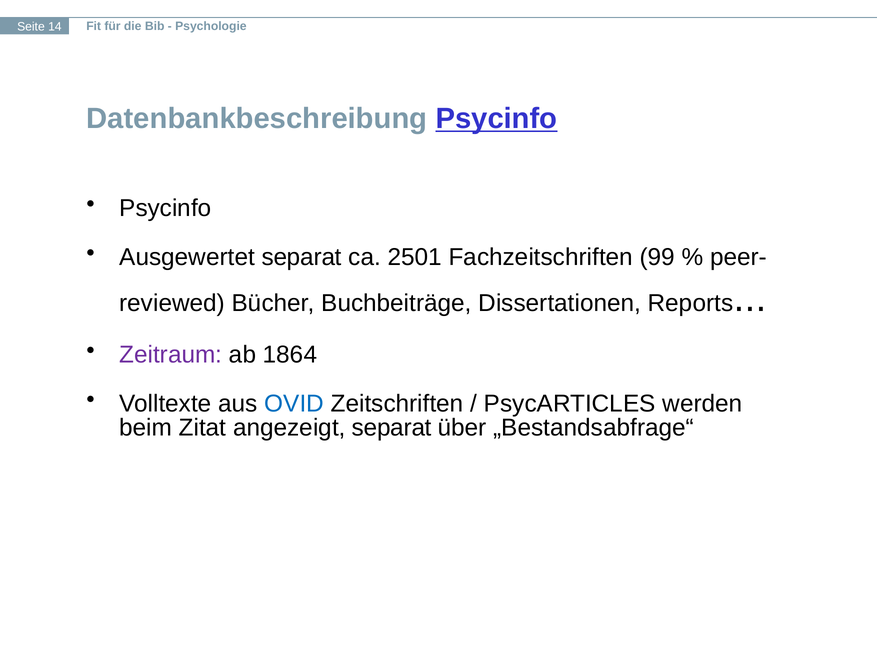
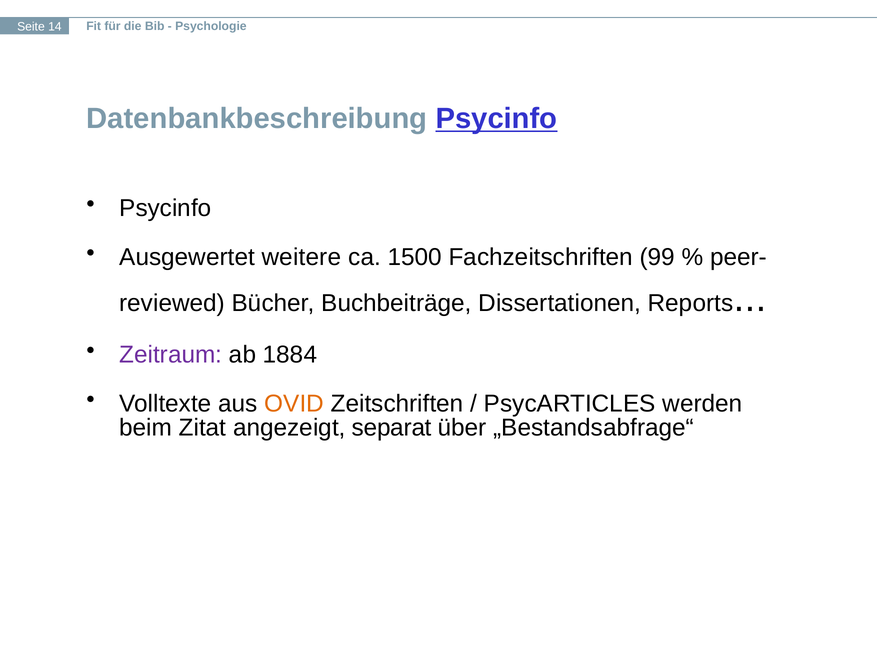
Ausgewertet separat: separat -> weitere
2501: 2501 -> 1500
1864: 1864 -> 1884
OVID colour: blue -> orange
